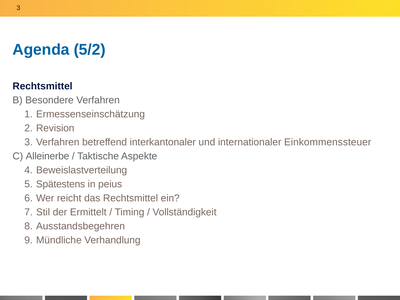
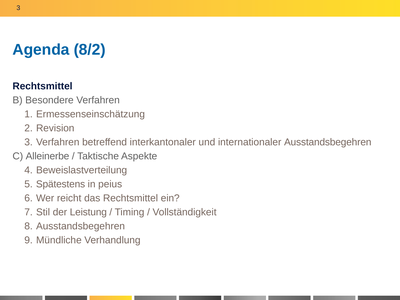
5/2: 5/2 -> 8/2
internationaler Einkommenssteuer: Einkommenssteuer -> Ausstandsbegehren
Ermittelt: Ermittelt -> Leistung
